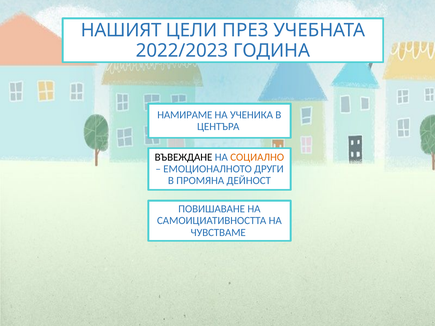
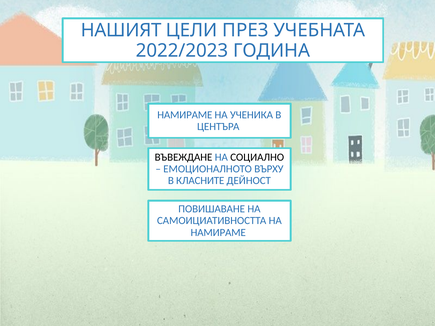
СОЦИАЛНО colour: orange -> black
ДРУГИ: ДРУГИ -> ВЪРХУ
ПРОМЯНА: ПРОМЯНА -> КЛАСНИТЕ
ЧУВСТВАМЕ at (218, 233): ЧУВСТВАМЕ -> НАМИРАМЕ
